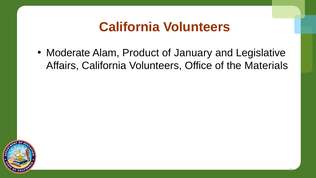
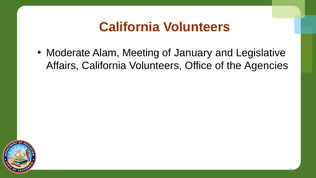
Product: Product -> Meeting
Materials: Materials -> Agencies
